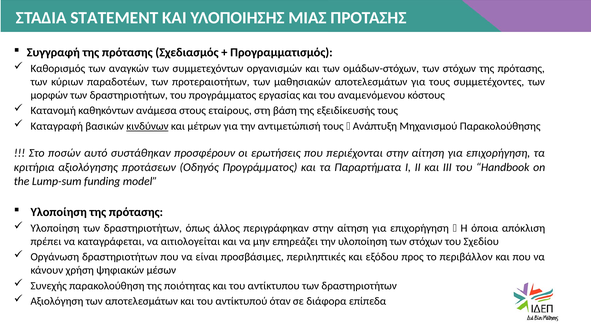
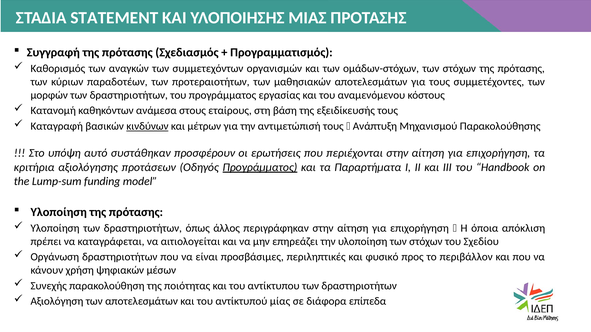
ποσών: ποσών -> υπόψη
Προγράμματος at (260, 167) underline: none -> present
εξόδου: εξόδου -> φυσικό
όταν: όταν -> μίας
